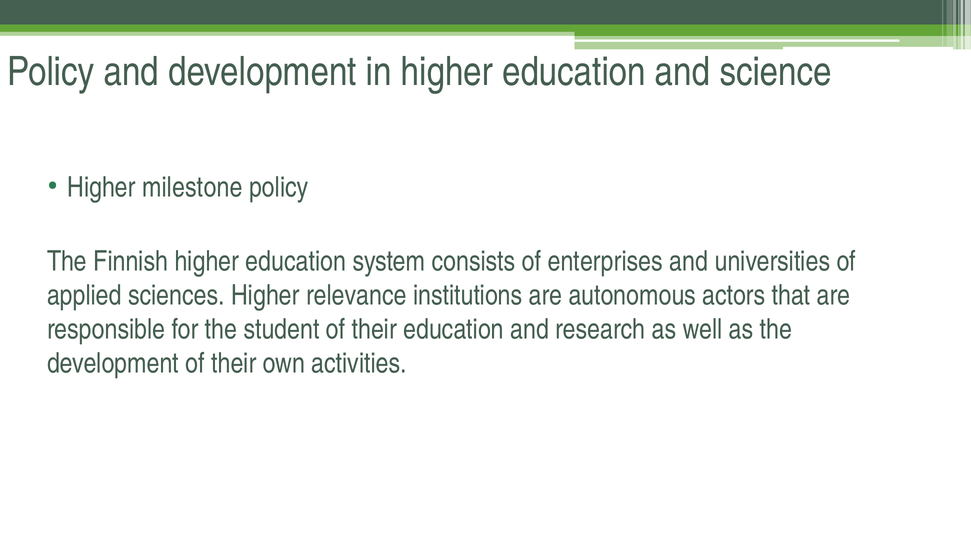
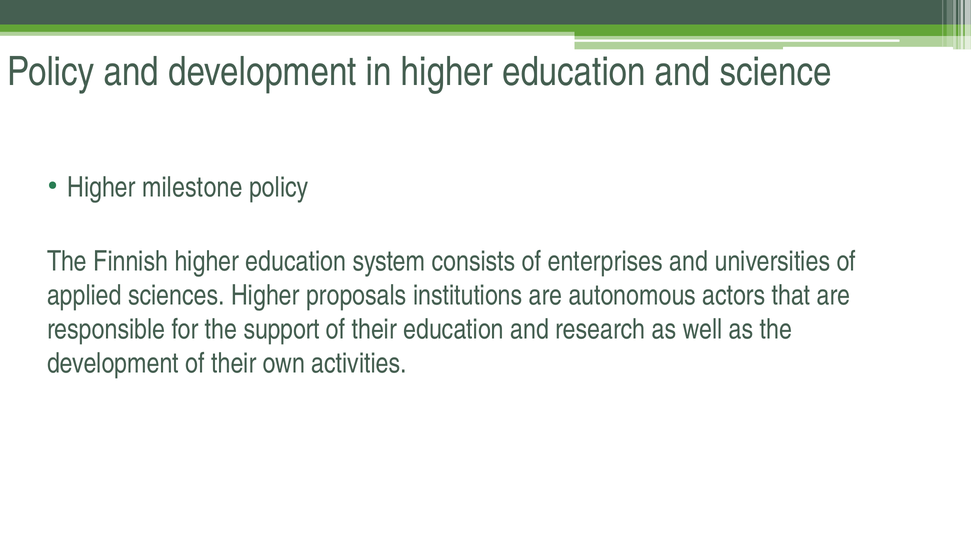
relevance: relevance -> proposals
student: student -> support
